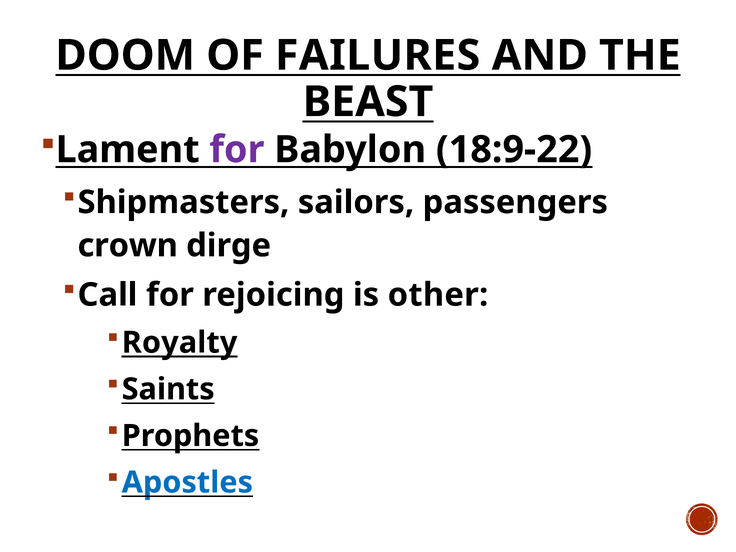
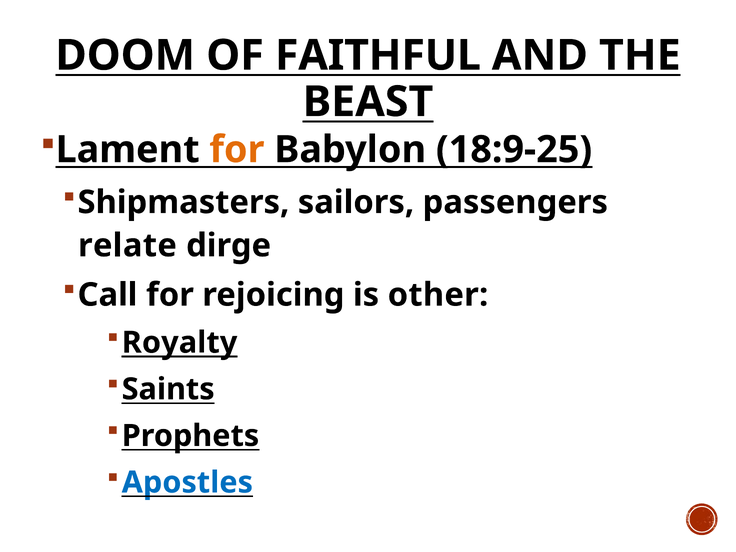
FAILURES: FAILURES -> FAITHFUL
for at (237, 150) colour: purple -> orange
18:9-22: 18:9-22 -> 18:9-25
crown: crown -> relate
